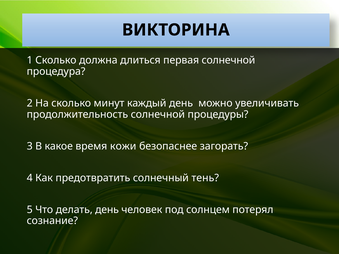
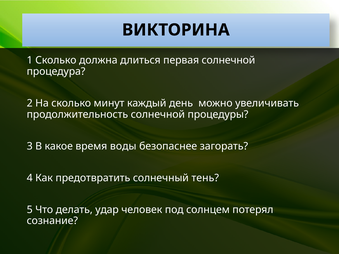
кожи: кожи -> воды
делать день: день -> удар
